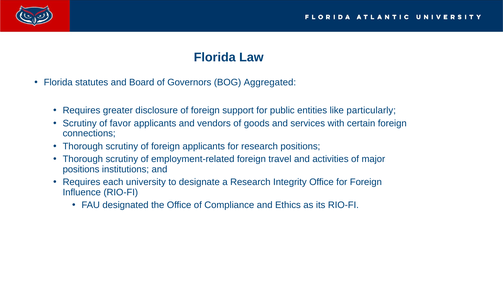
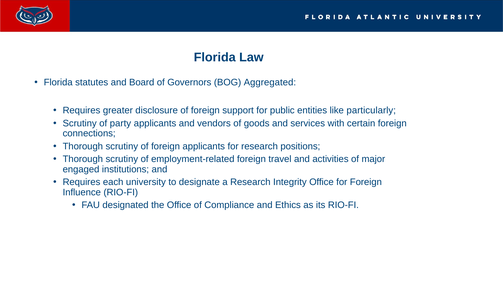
favor: favor -> party
positions at (81, 169): positions -> engaged
